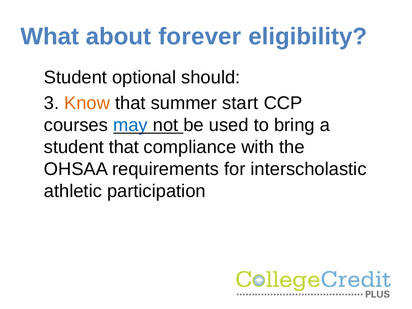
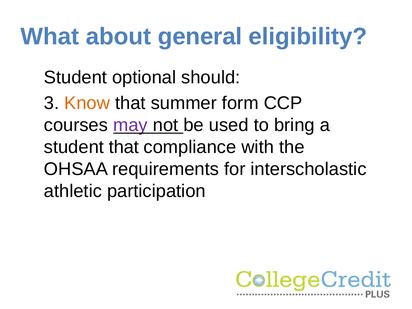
forever: forever -> general
start: start -> form
may colour: blue -> purple
